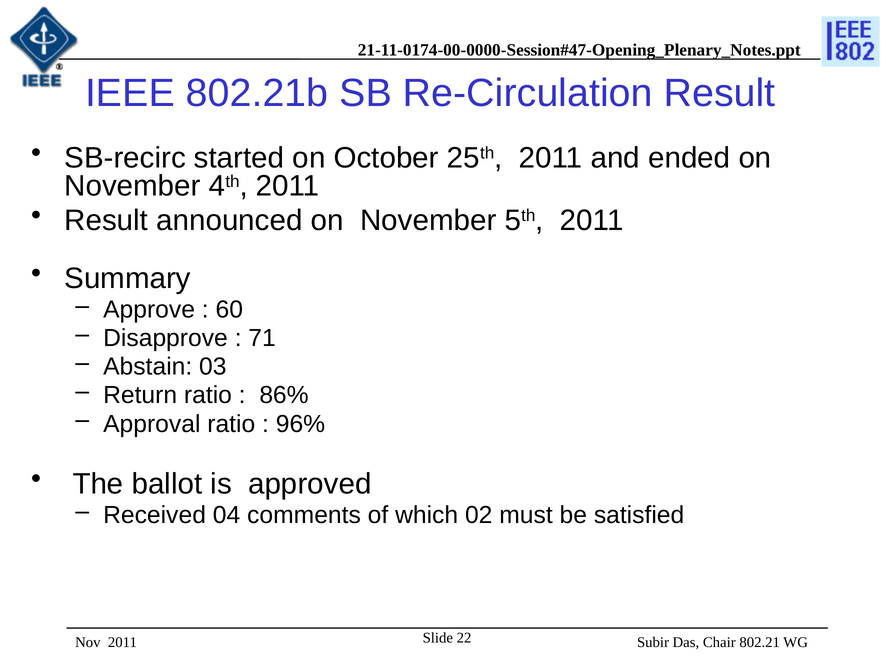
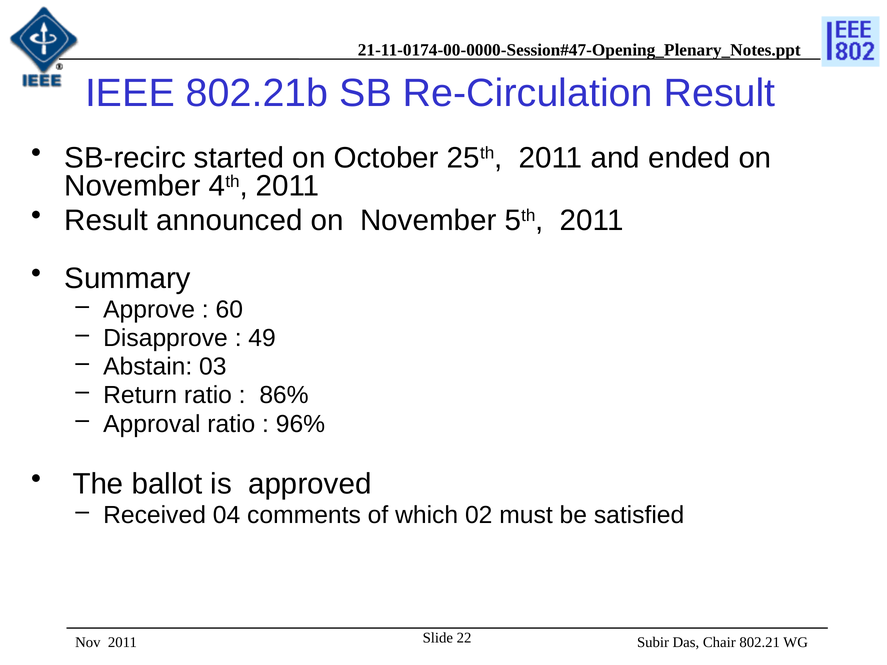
71: 71 -> 49
